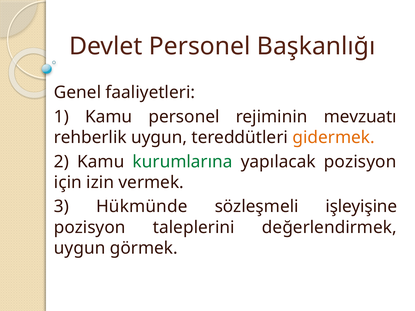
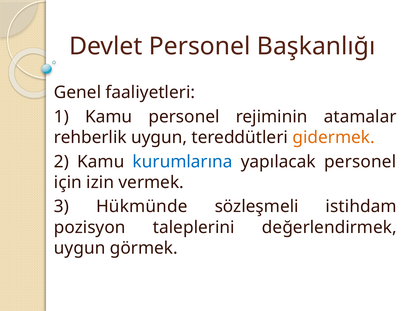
mevzuatı: mevzuatı -> atamalar
kurumlarına colour: green -> blue
yapılacak pozisyon: pozisyon -> personel
işleyişine: işleyişine -> istihdam
